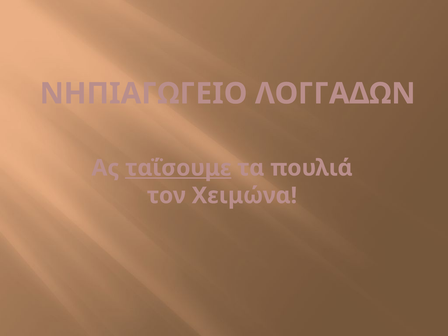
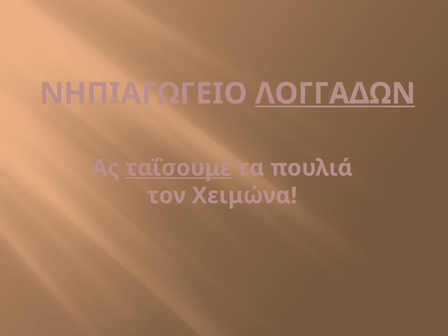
ΛΟΓΓΑΔΩΝ underline: none -> present
